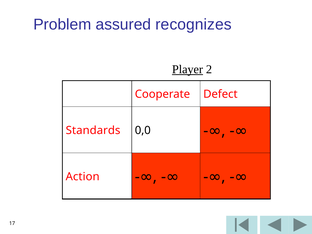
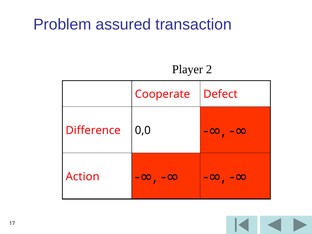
recognizes: recognizes -> transaction
Player underline: present -> none
Standards: Standards -> Difference
